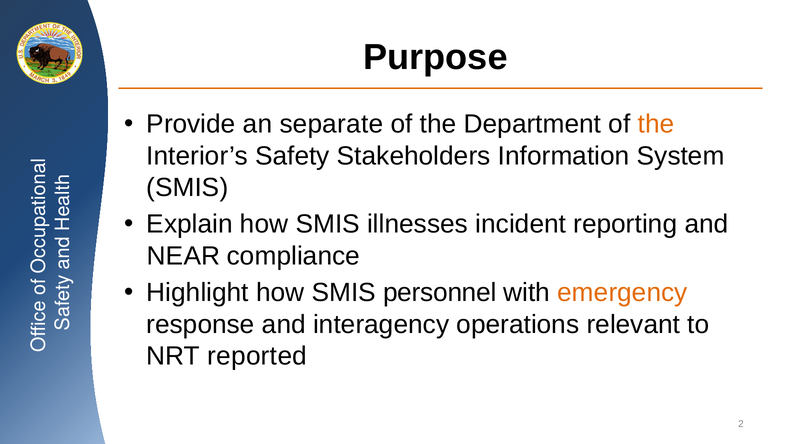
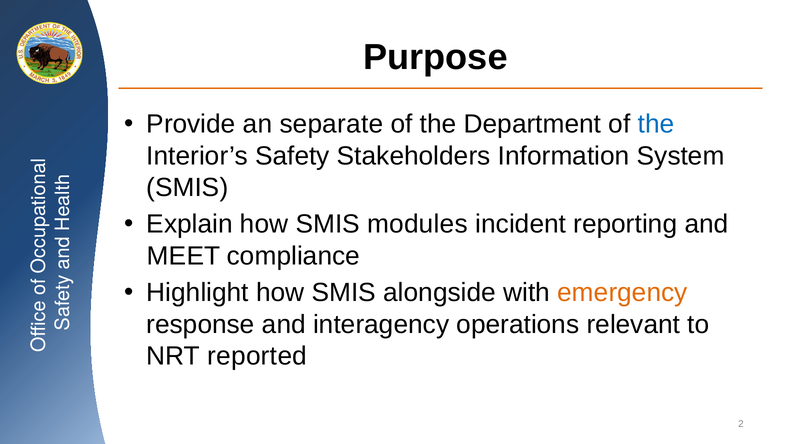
the at (656, 124) colour: orange -> blue
illnesses: illnesses -> modules
NEAR: NEAR -> MEET
personnel: personnel -> alongside
